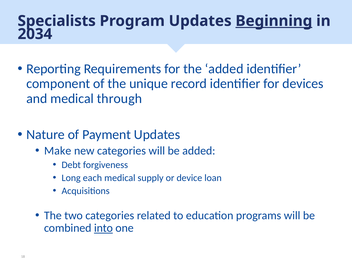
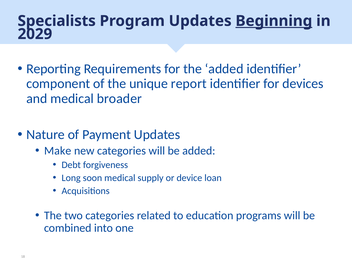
2034: 2034 -> 2029
record: record -> report
through: through -> broader
each: each -> soon
into underline: present -> none
